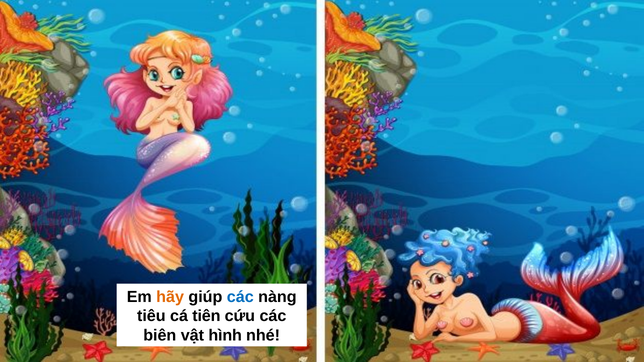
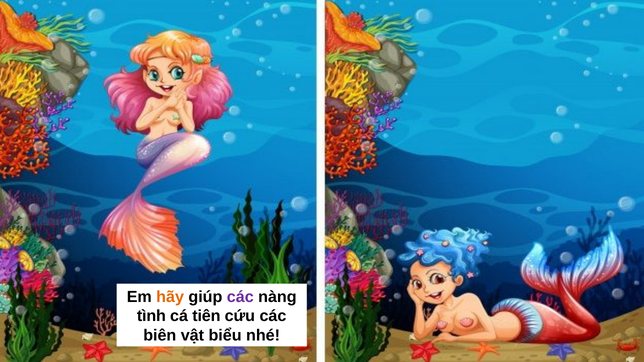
các at (240, 297) colour: blue -> purple
tiêu: tiêu -> tình
hình: hình -> biểu
